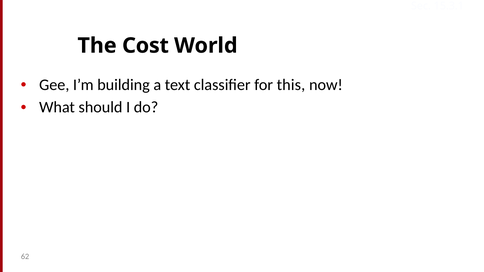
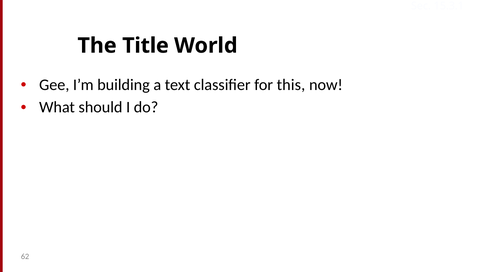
Cost: Cost -> Title
